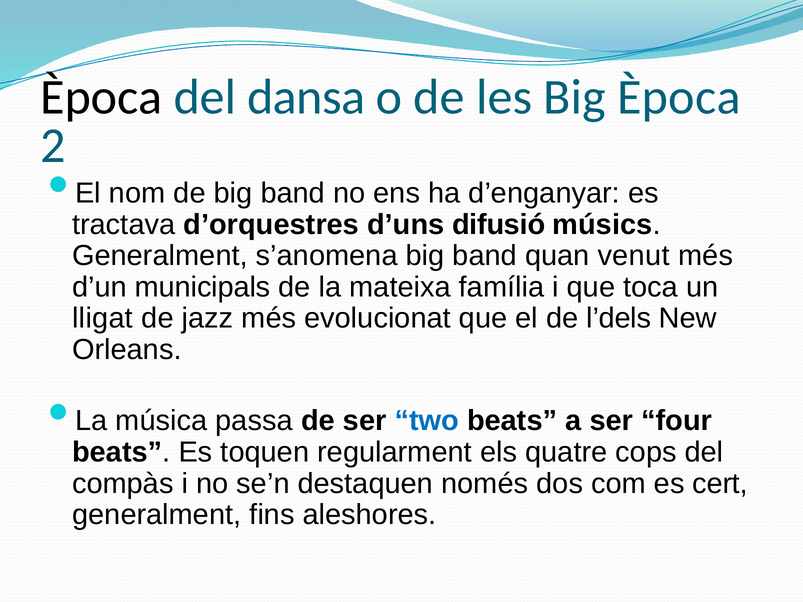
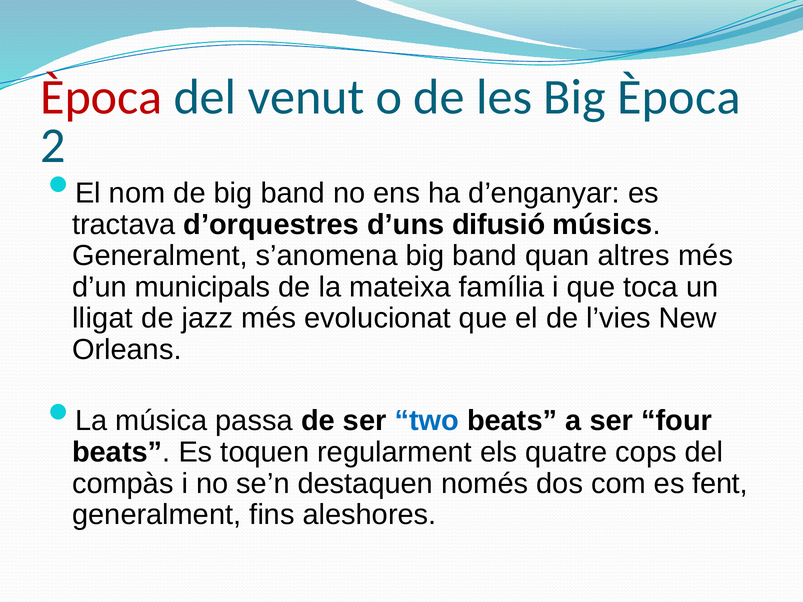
Època at (101, 97) colour: black -> red
dansa: dansa -> venut
venut: venut -> altres
l’dels: l’dels -> l’vies
cert: cert -> fent
